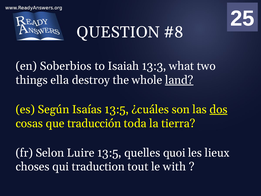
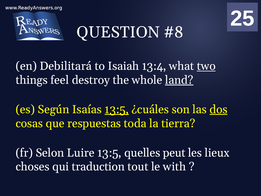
Soberbios: Soberbios -> Debilitará
13:3: 13:3 -> 13:4
two underline: none -> present
ella: ella -> feel
13:5 at (117, 109) underline: none -> present
traducción: traducción -> respuestas
quoi: quoi -> peut
